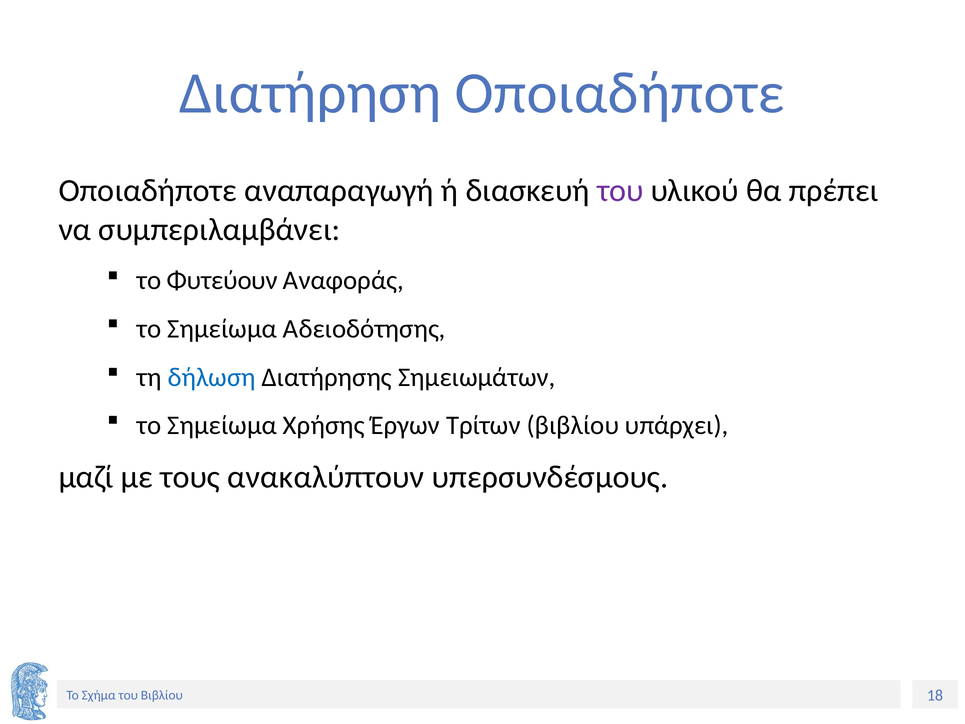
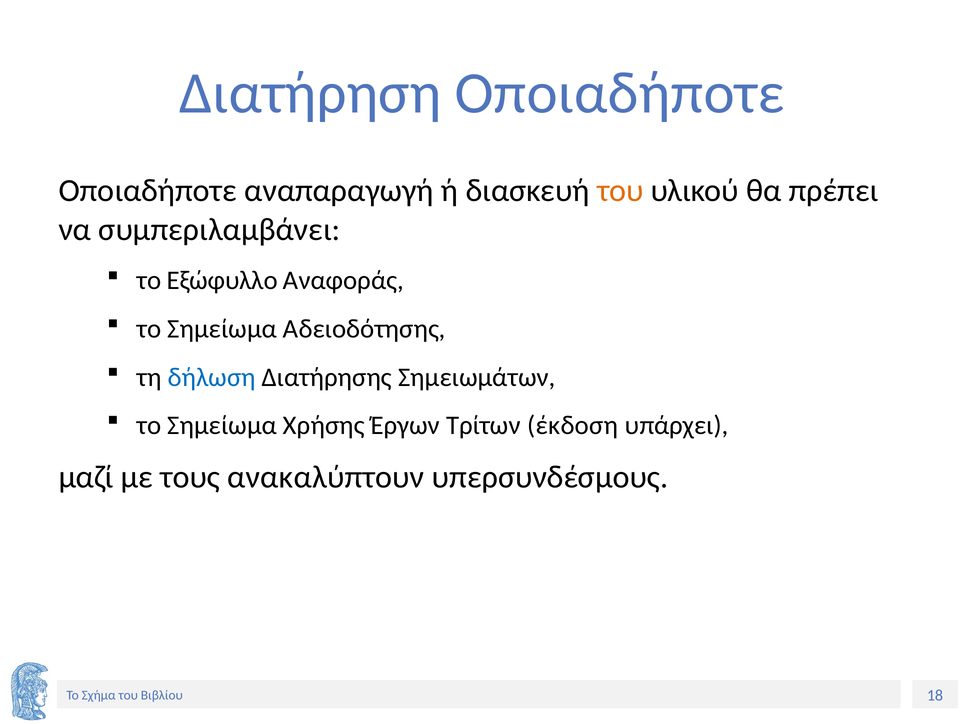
του at (620, 191) colour: purple -> orange
Φυτεύουν: Φυτεύουν -> Εξώφυλλο
Τρίτων βιβλίου: βιβλίου -> έκδοση
